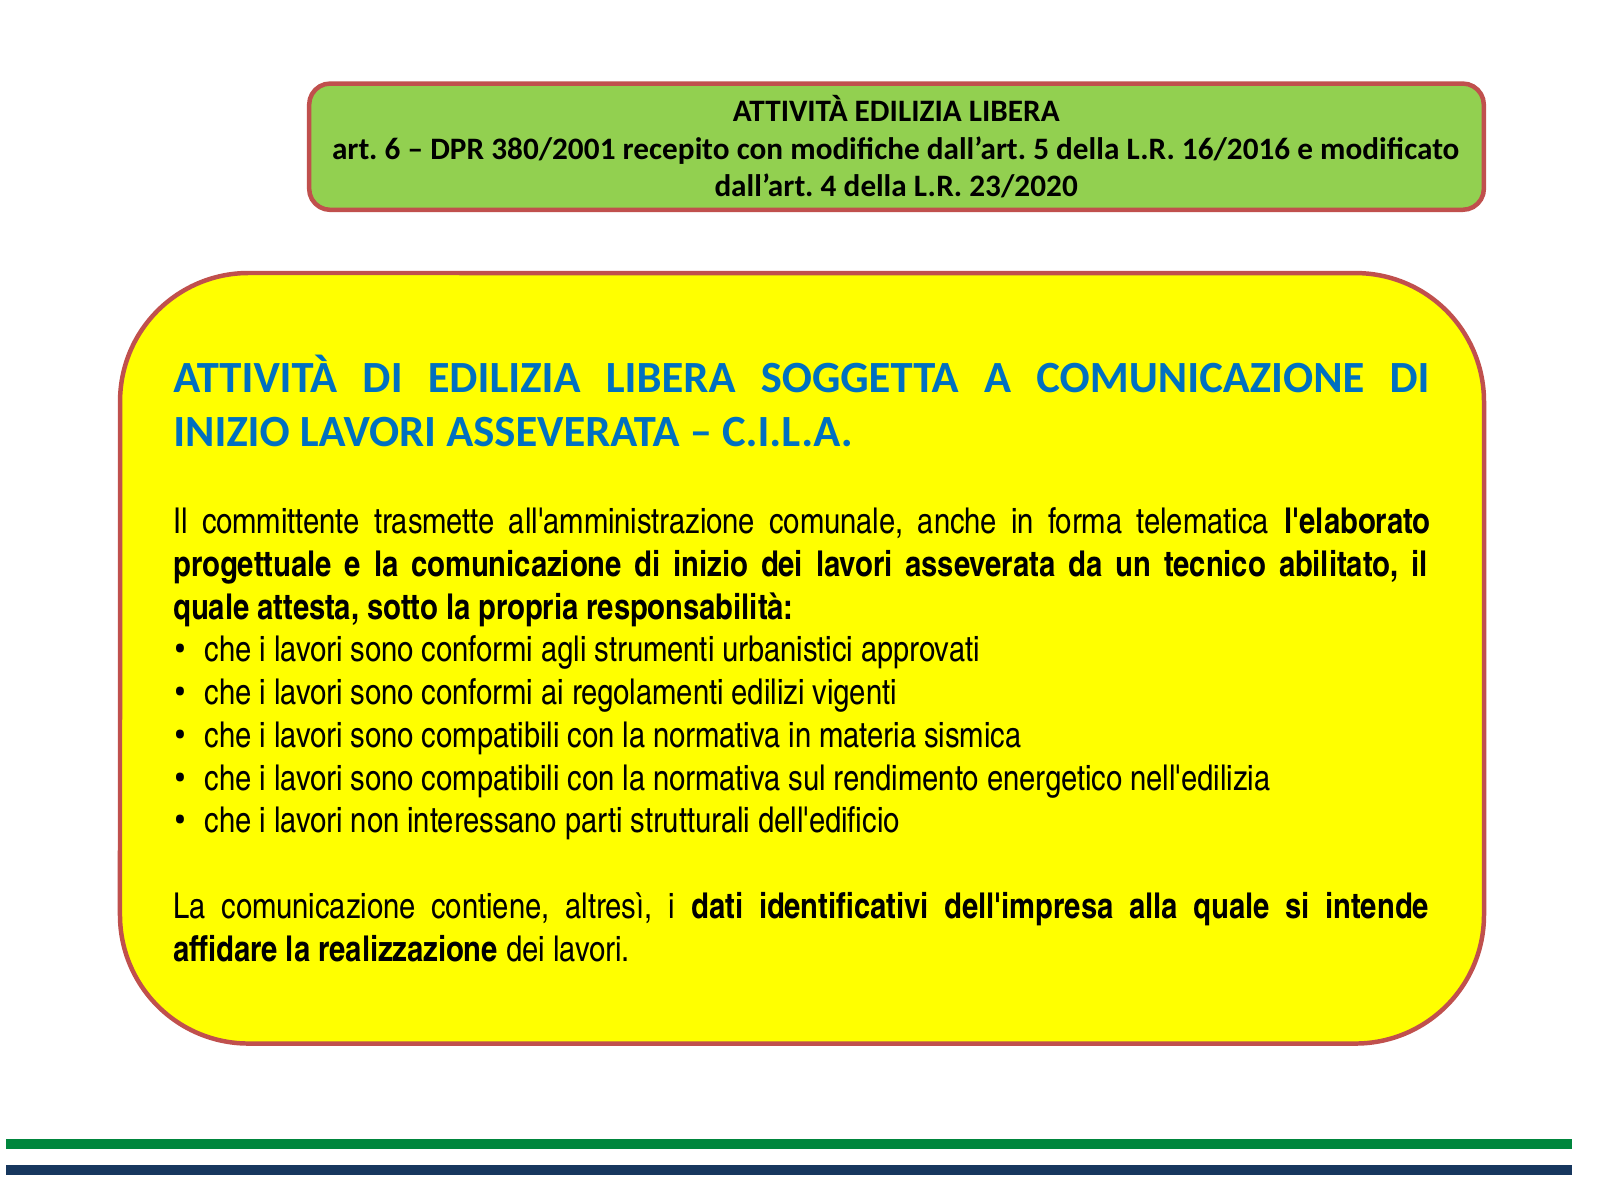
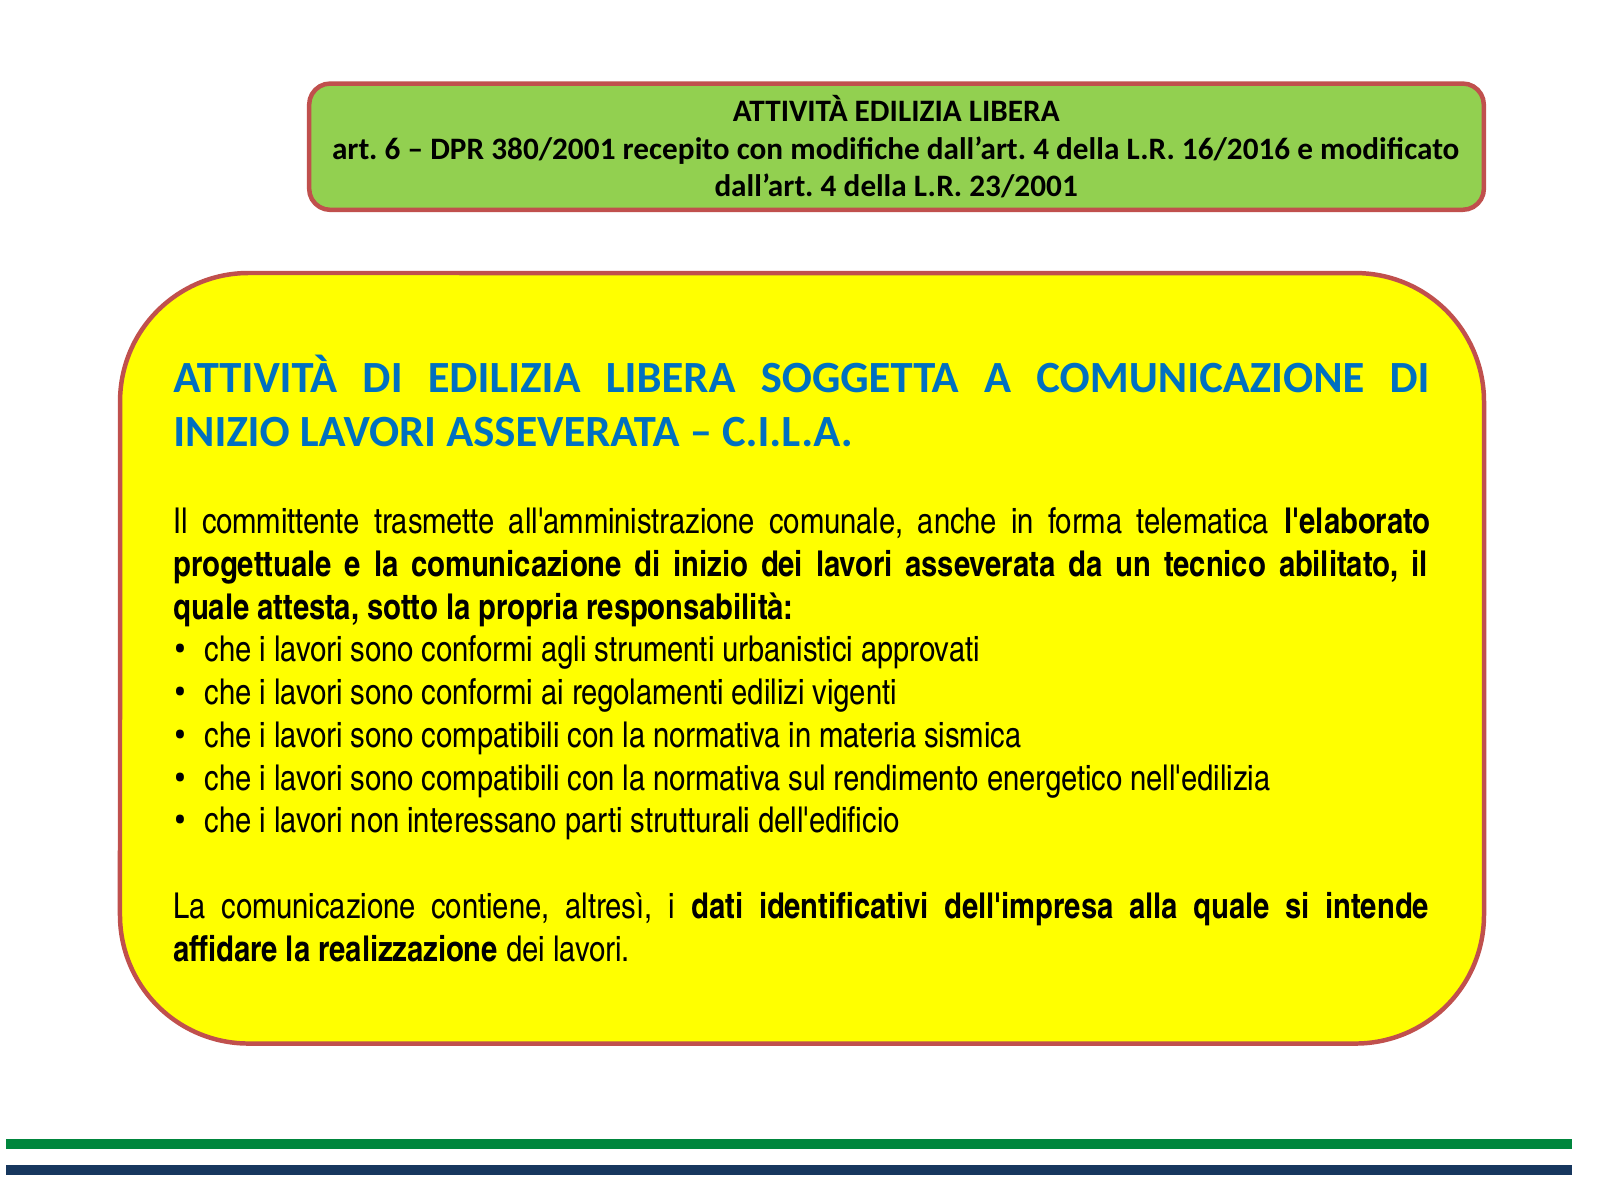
modifiche dall’art 5: 5 -> 4
23/2020: 23/2020 -> 23/2001
